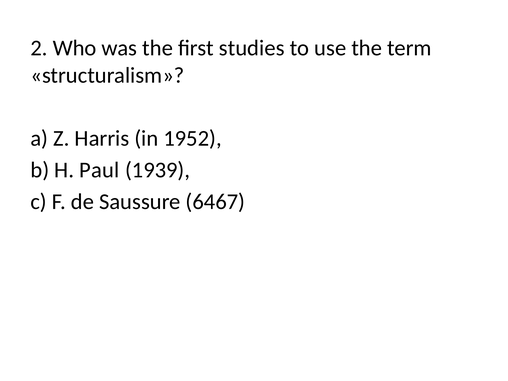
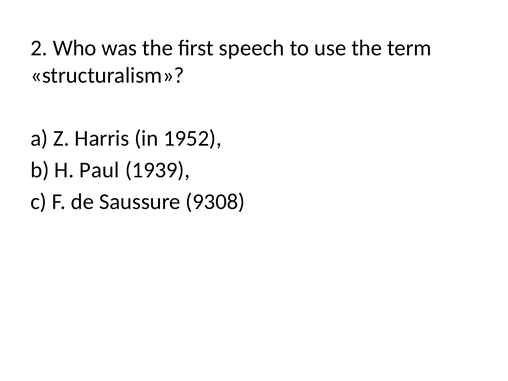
studies: studies -> speech
6467: 6467 -> 9308
